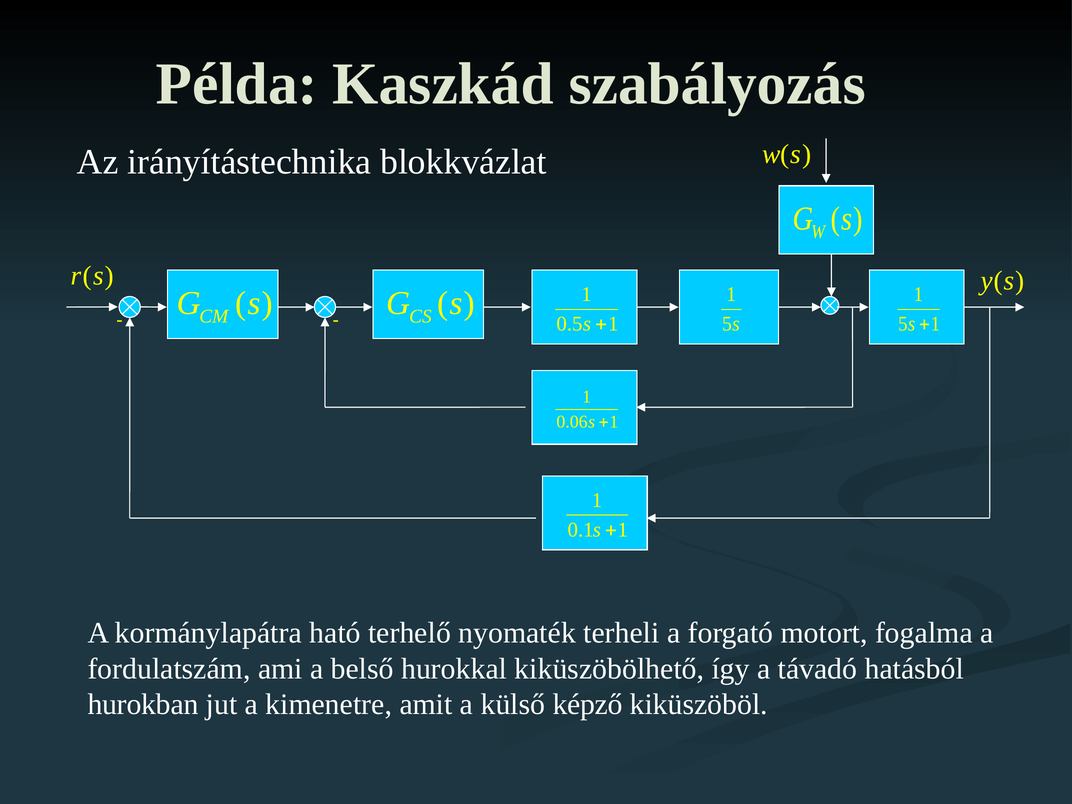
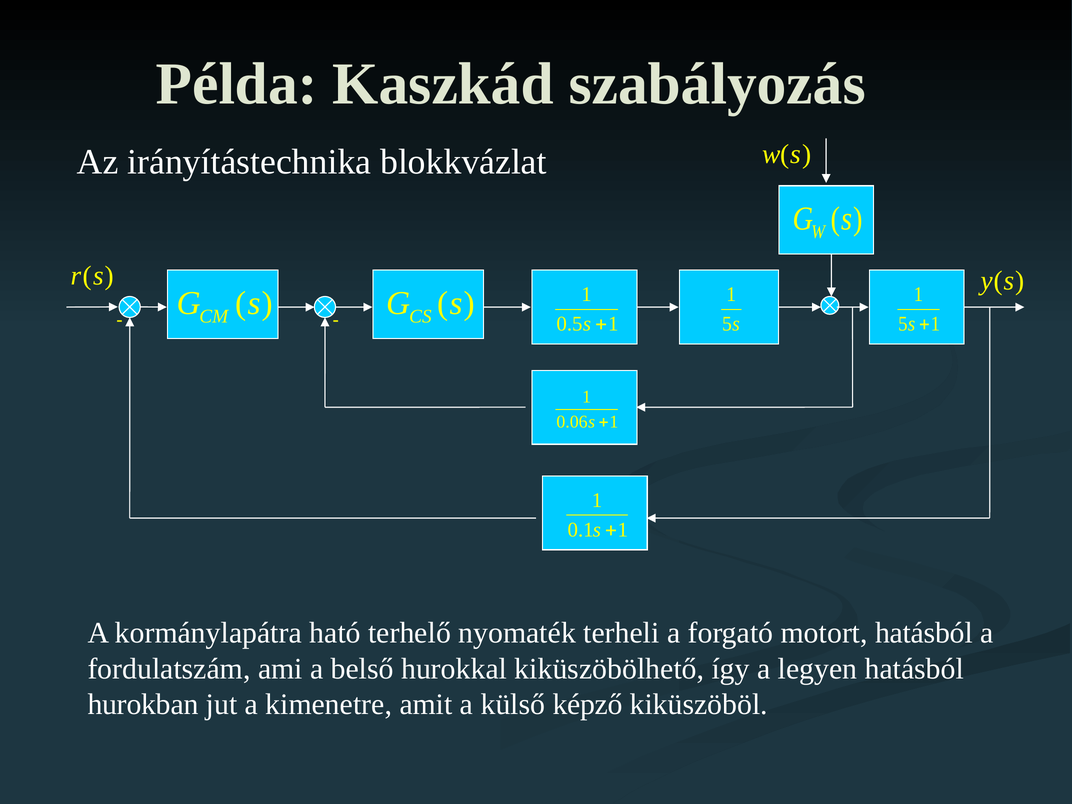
motort fogalma: fogalma -> hatásból
távadó: távadó -> legyen
